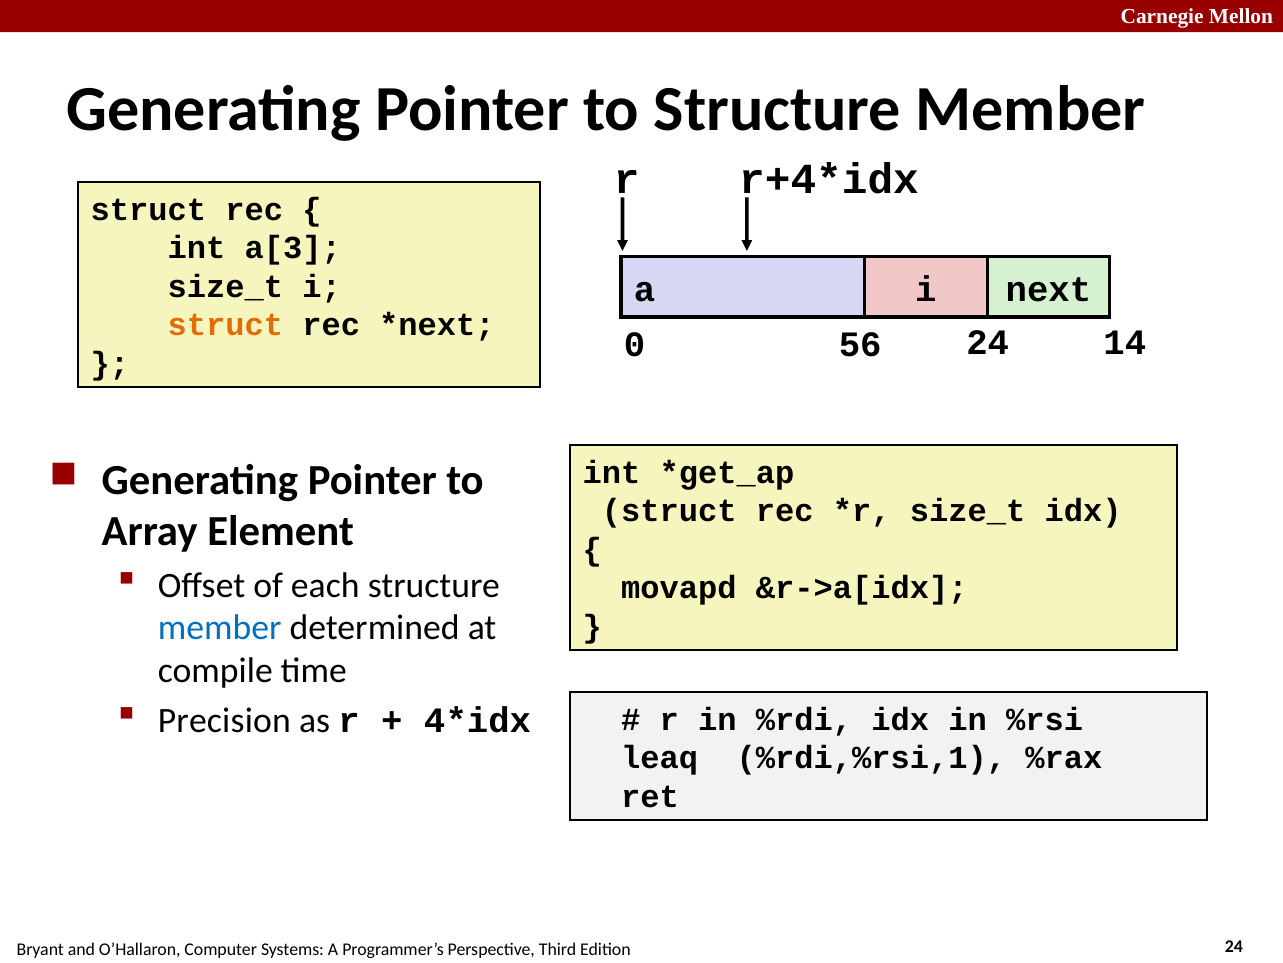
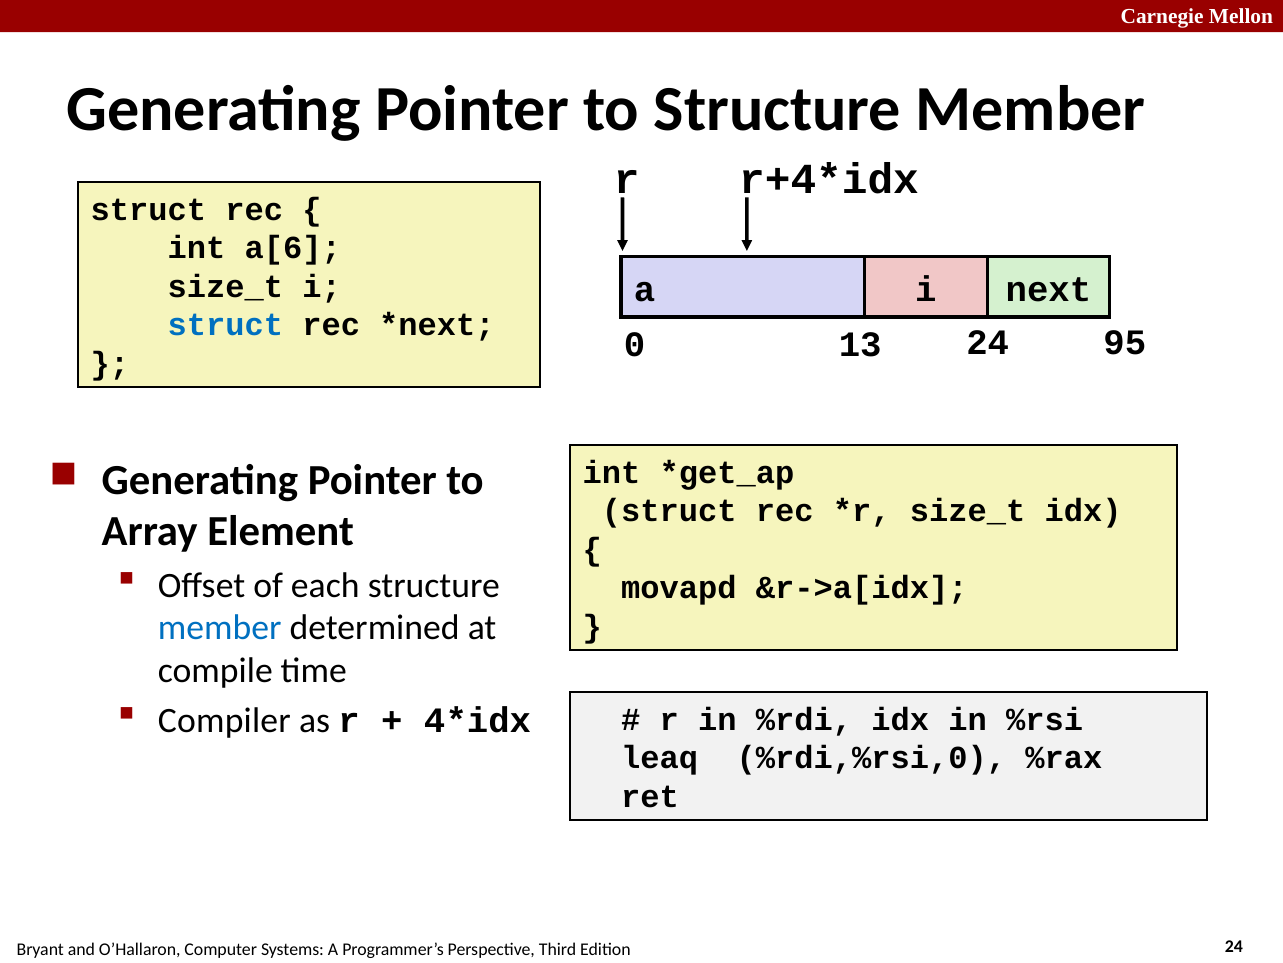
a[3: a[3 -> a[6
struct at (225, 325) colour: orange -> blue
56: 56 -> 13
14: 14 -> 95
Precision: Precision -> Compiler
%rdi,%rsi,1: %rdi,%rsi,1 -> %rdi,%rsi,0
